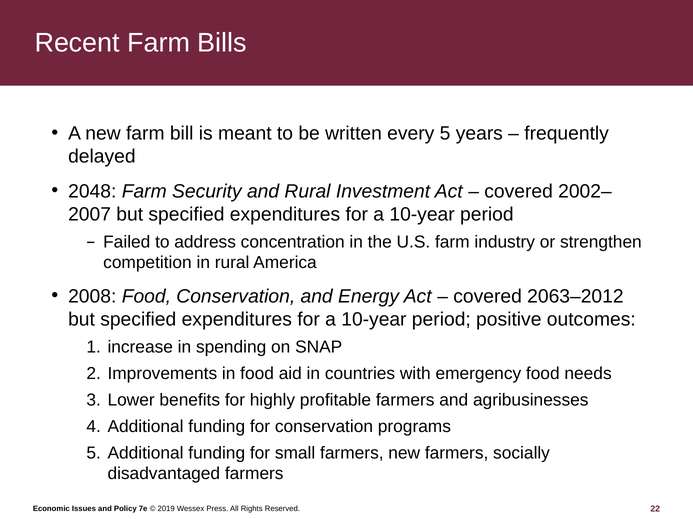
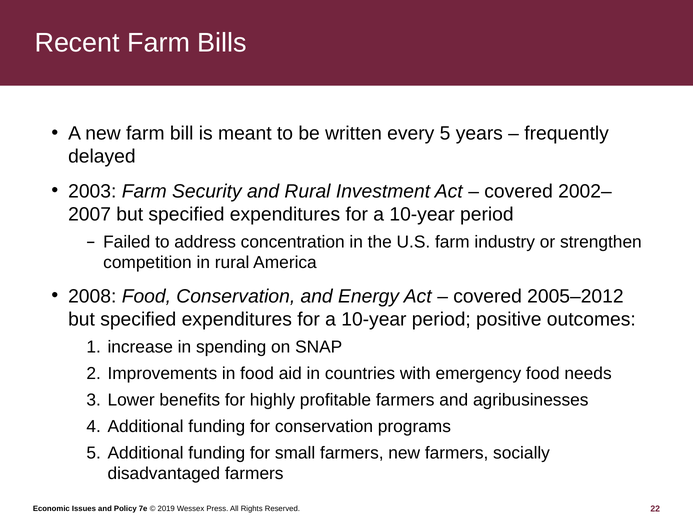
2048: 2048 -> 2003
2063–2012: 2063–2012 -> 2005–2012
